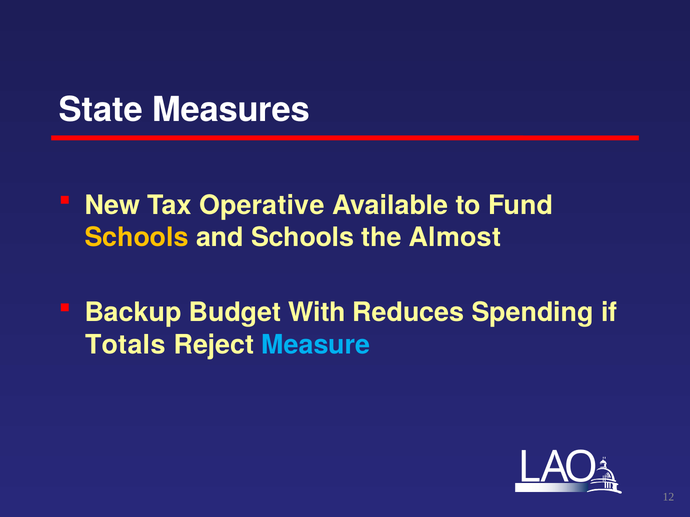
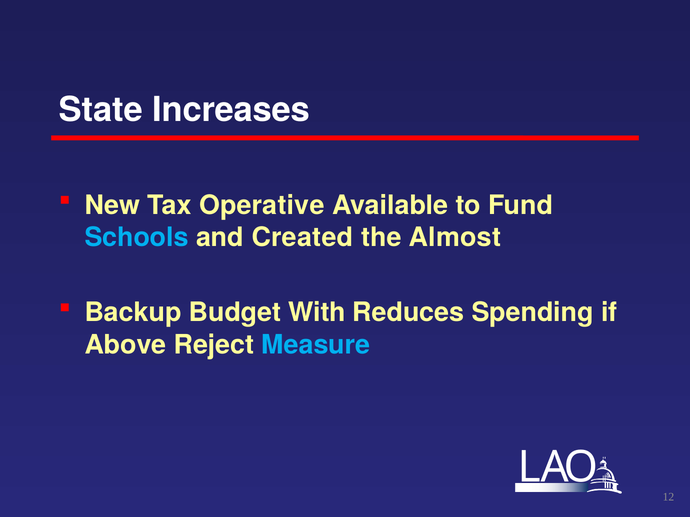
Measures: Measures -> Increases
Schools at (137, 238) colour: yellow -> light blue
and Schools: Schools -> Created
Totals: Totals -> Above
